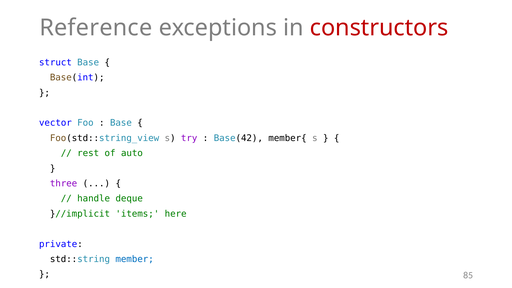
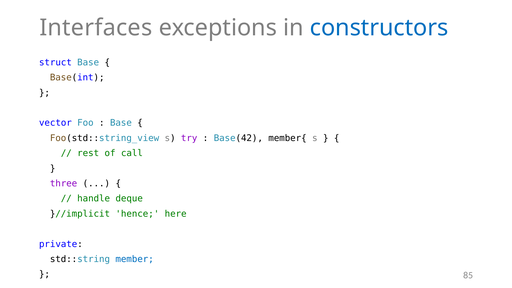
Reference: Reference -> Interfaces
constructors colour: red -> blue
auto: auto -> call
items: items -> hence
